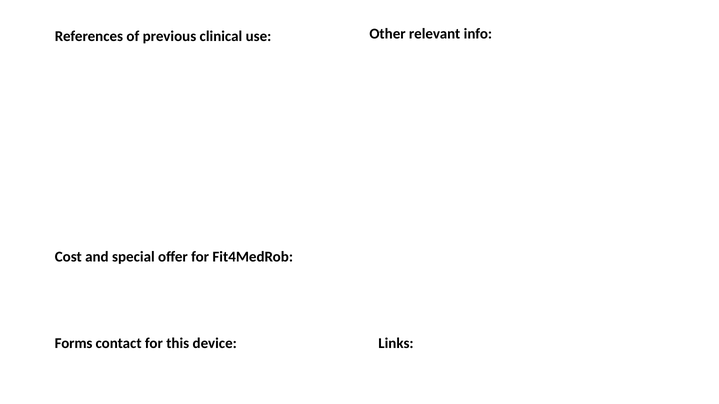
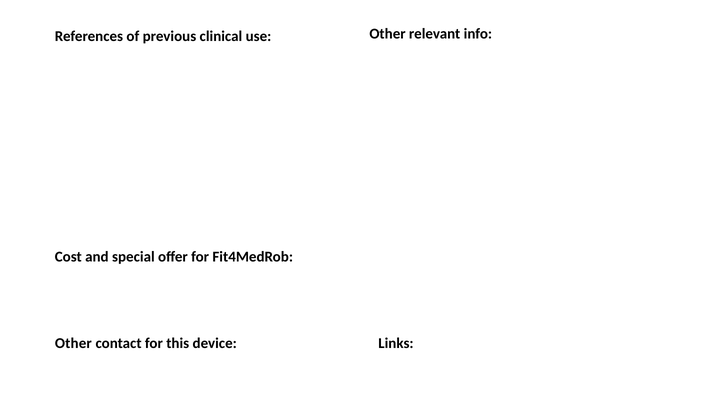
Forms at (74, 344): Forms -> Other
